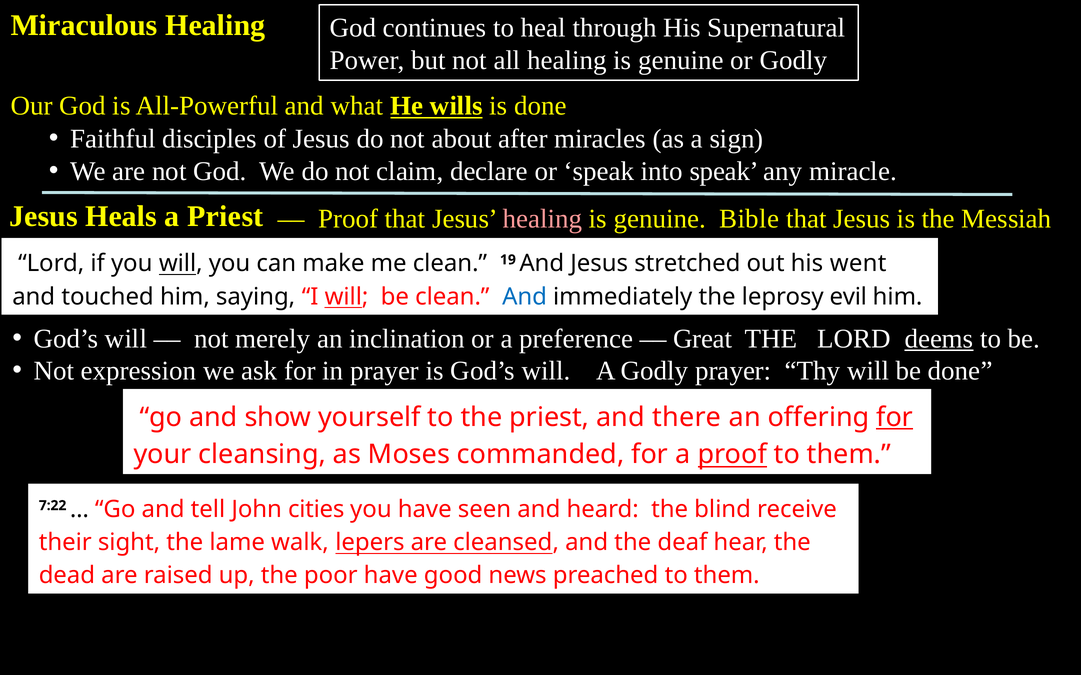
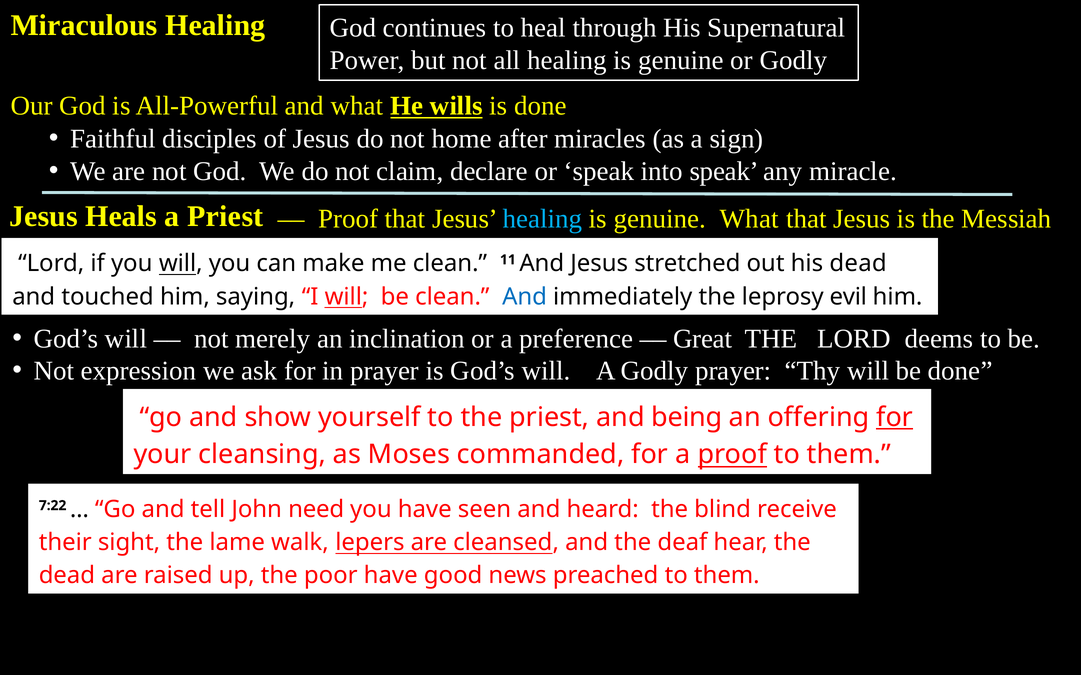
about: about -> home
healing at (542, 219) colour: pink -> light blue
genuine Bible: Bible -> What
19: 19 -> 11
his went: went -> dead
deems underline: present -> none
there: there -> being
cities: cities -> need
